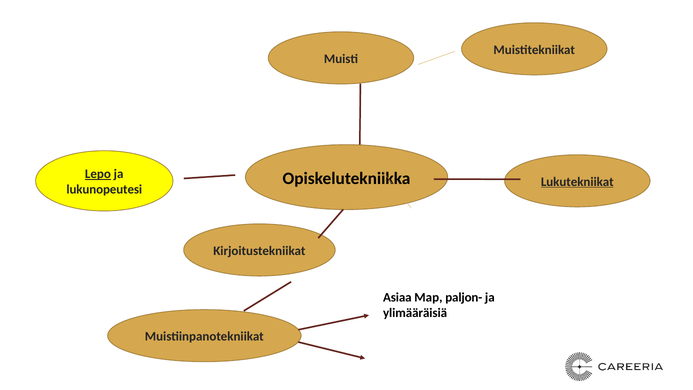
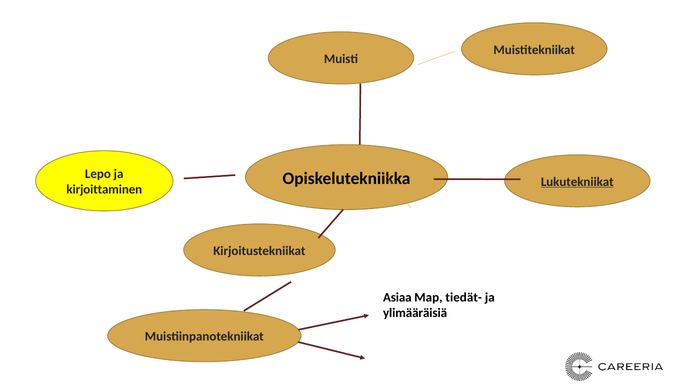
Lepo underline: present -> none
lukunopeutesi: lukunopeutesi -> kirjoittaminen
paljon-: paljon- -> tiedät-
